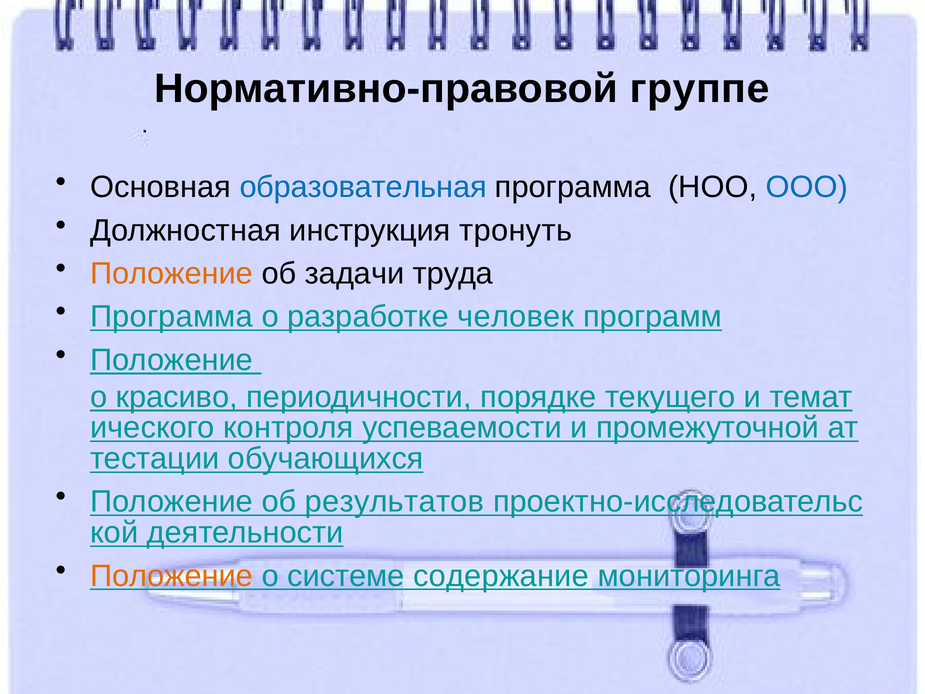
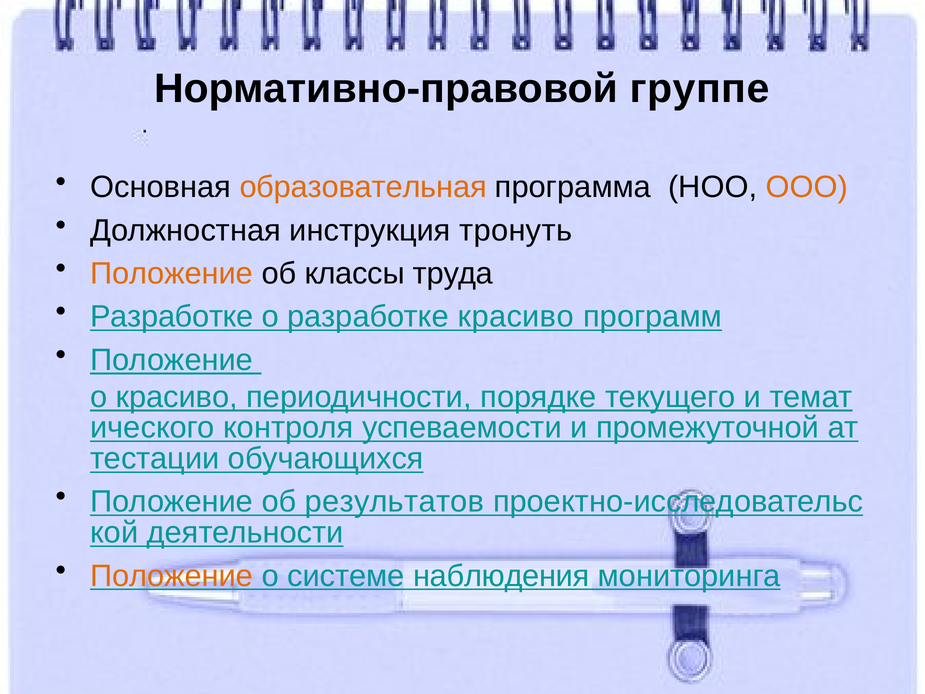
образовательная colour: blue -> orange
ООО colour: blue -> orange
задачи: задачи -> классы
Программа at (172, 317): Программа -> Разработке
разработке человек: человек -> красиво
содержание: содержание -> наблюдения
